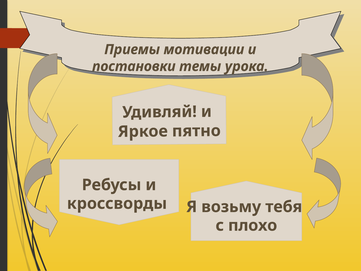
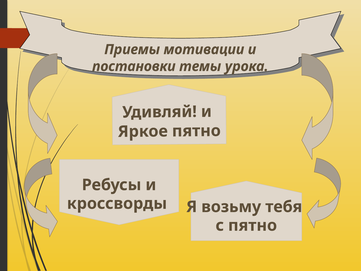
с плохо: плохо -> пятно
